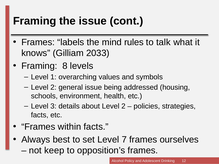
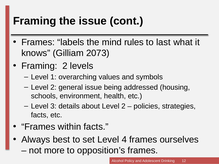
talk: talk -> last
2033: 2033 -> 2073
Framing 8: 8 -> 2
7: 7 -> 4
keep: keep -> more
